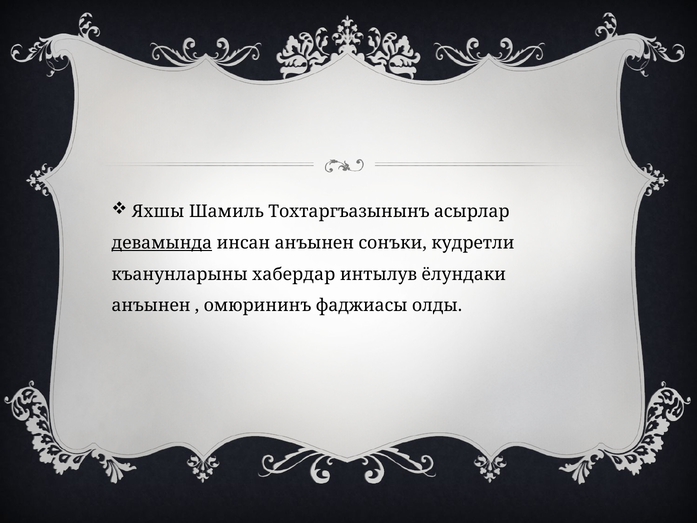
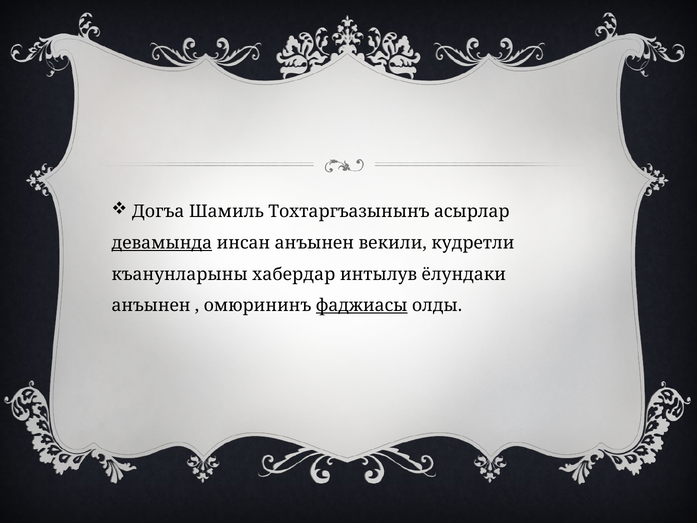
Яхшы: Яхшы -> Догъа
сонъки: сонъки -> векили
фаджиасы underline: none -> present
